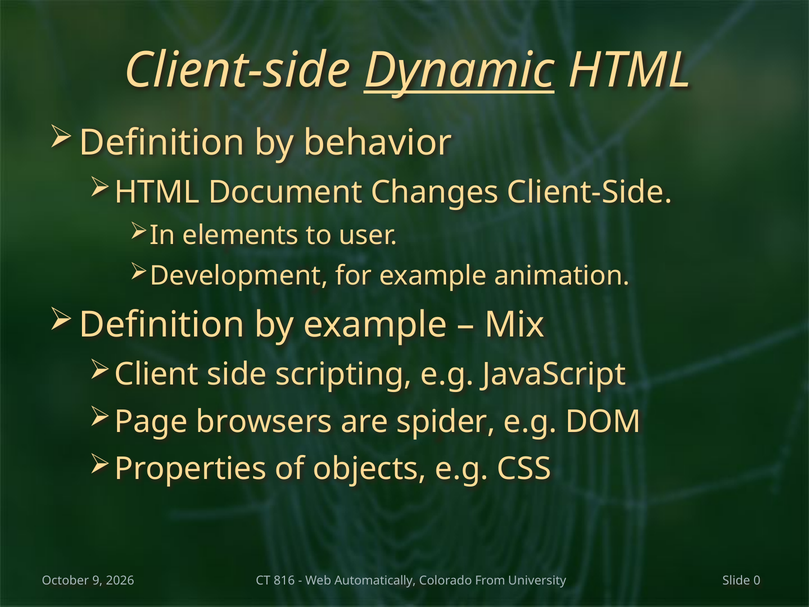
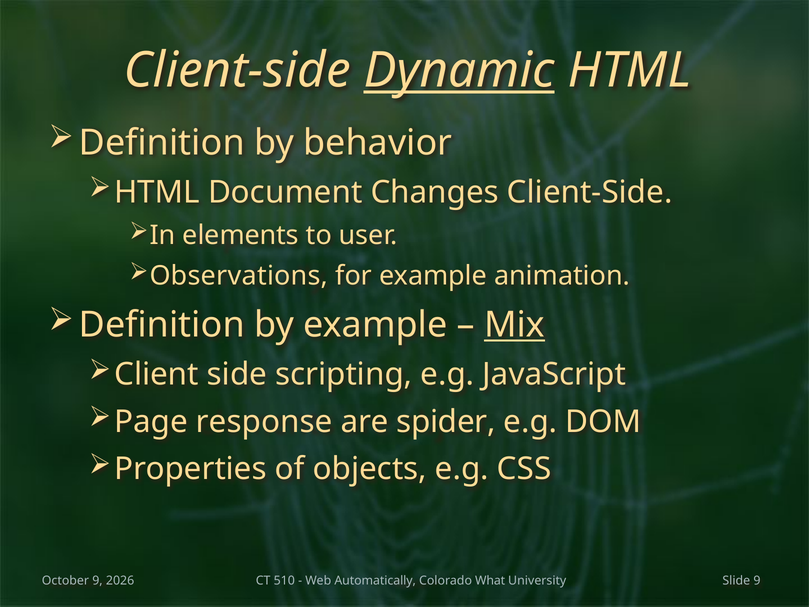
Development: Development -> Observations
Mix underline: none -> present
browsers: browsers -> response
816: 816 -> 510
From: From -> What
Slide 0: 0 -> 9
